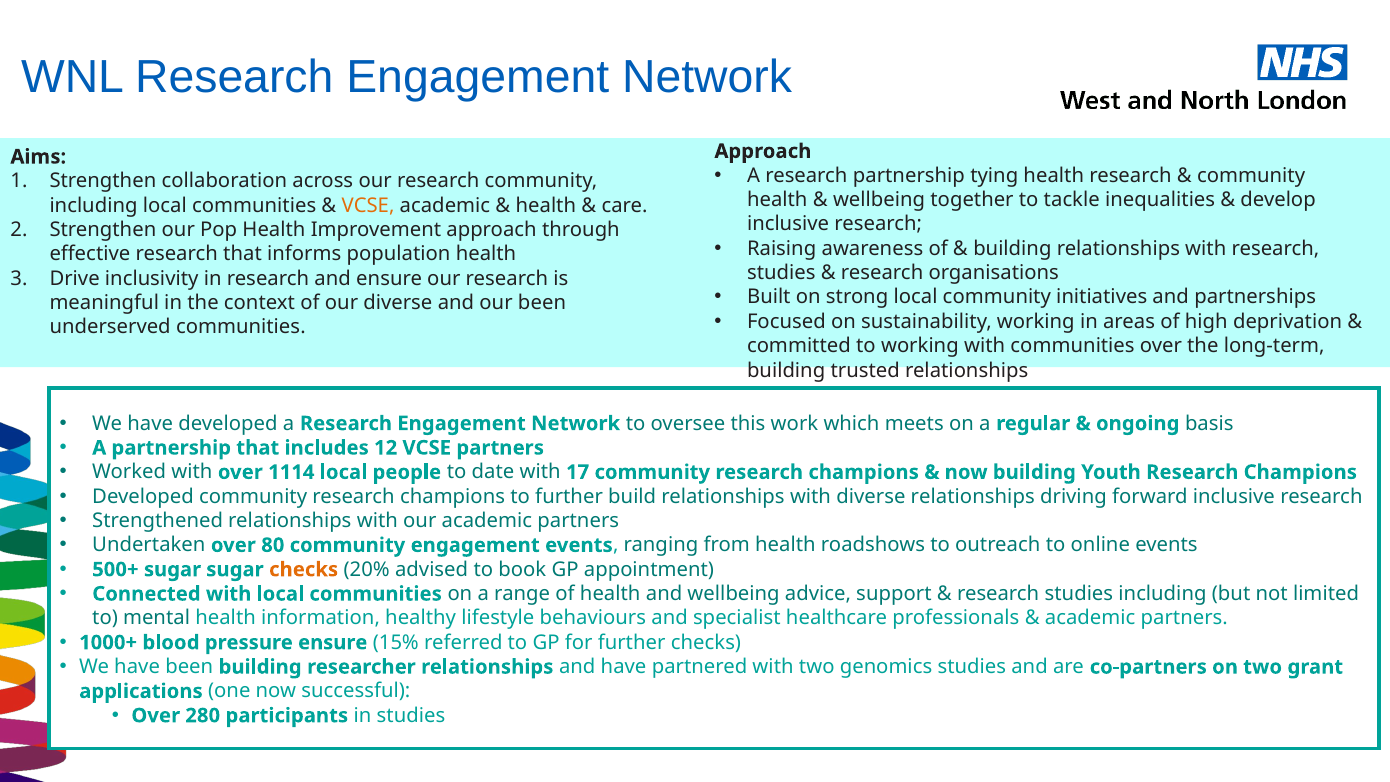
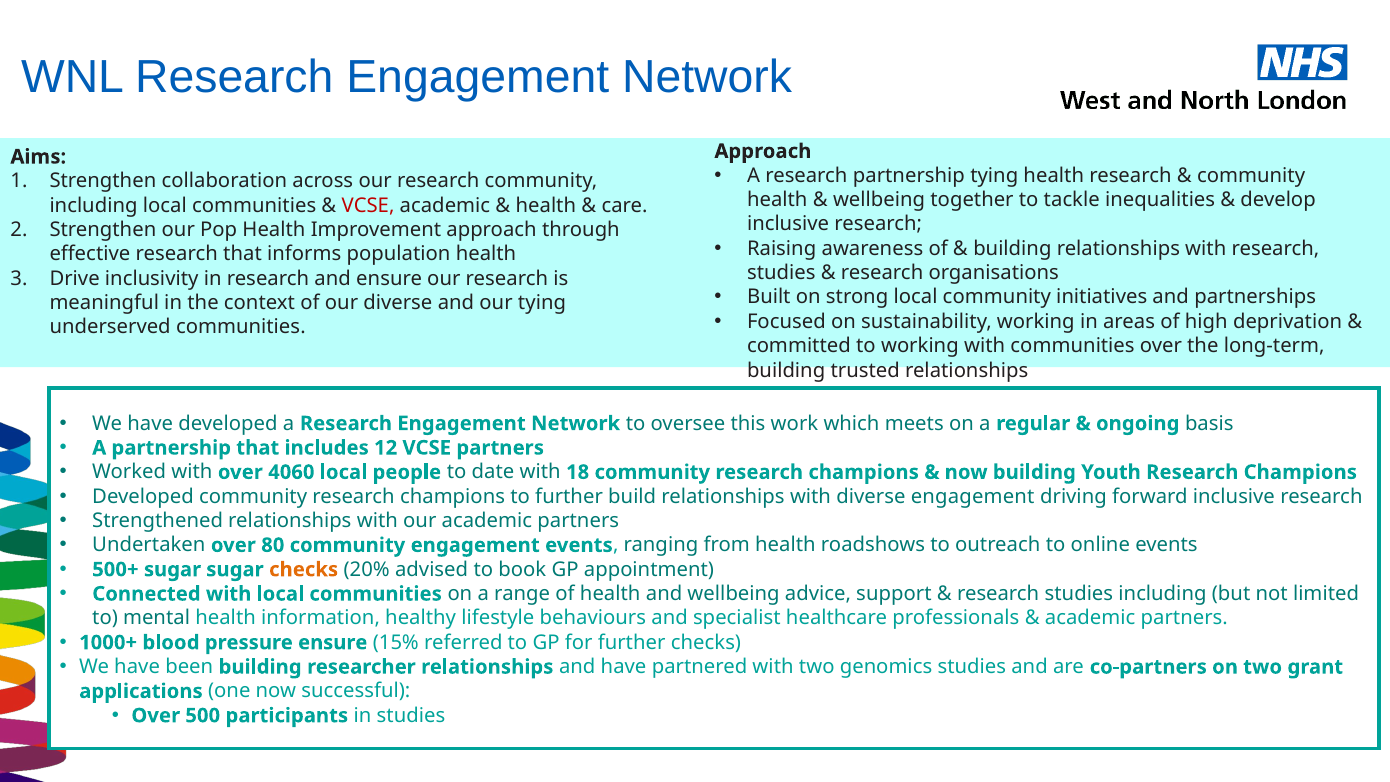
VCSE at (368, 205) colour: orange -> red
our been: been -> tying
1114: 1114 -> 4060
17: 17 -> 18
diverse relationships: relationships -> engagement
280: 280 -> 500
